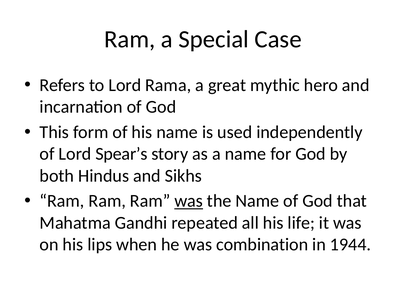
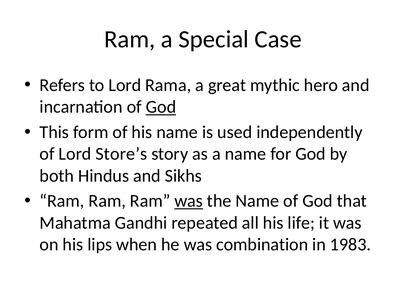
God at (161, 107) underline: none -> present
Spear’s: Spear’s -> Store’s
1944: 1944 -> 1983
